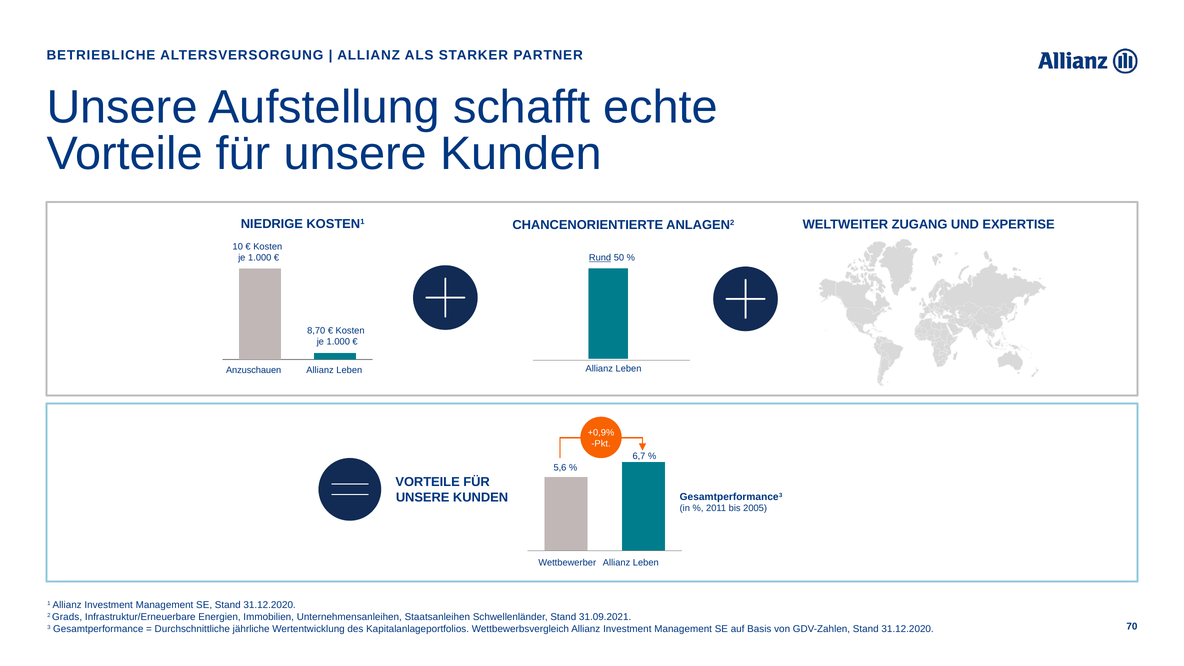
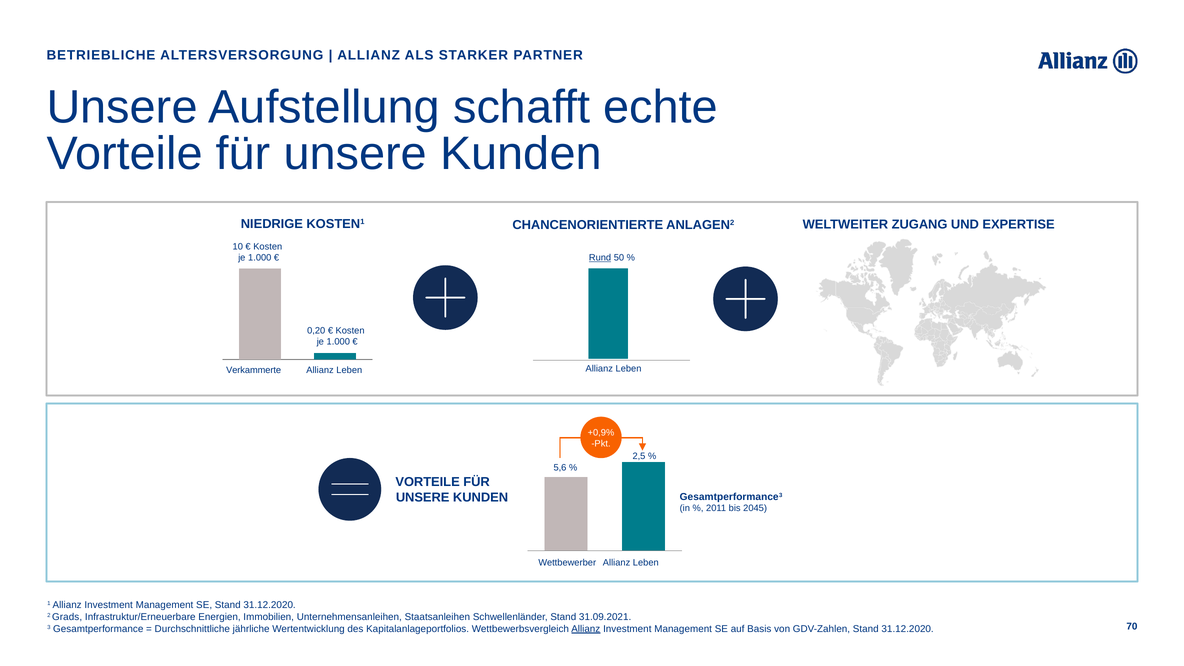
8,70: 8,70 -> 0,20
Anzuschauen: Anzuschauen -> Verkammerte
6,7: 6,7 -> 2,5
2005: 2005 -> 2045
Allianz at (586, 629) underline: none -> present
